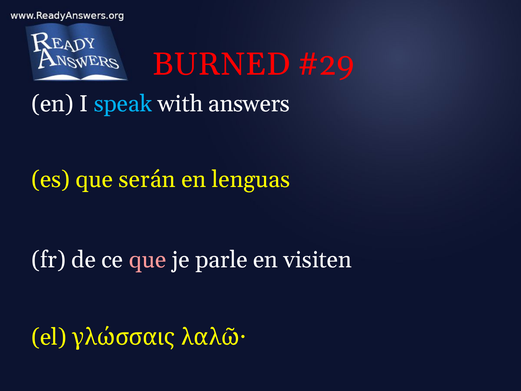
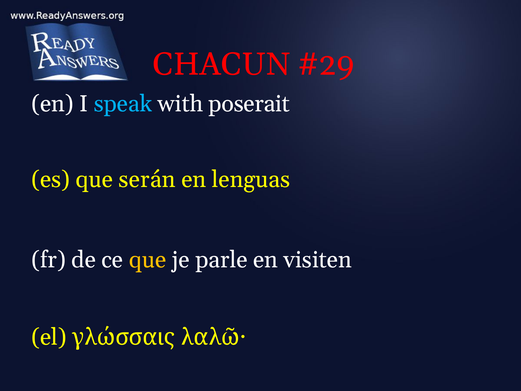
BURNED: BURNED -> CHACUN
answers: answers -> poserait
que at (147, 260) colour: pink -> yellow
